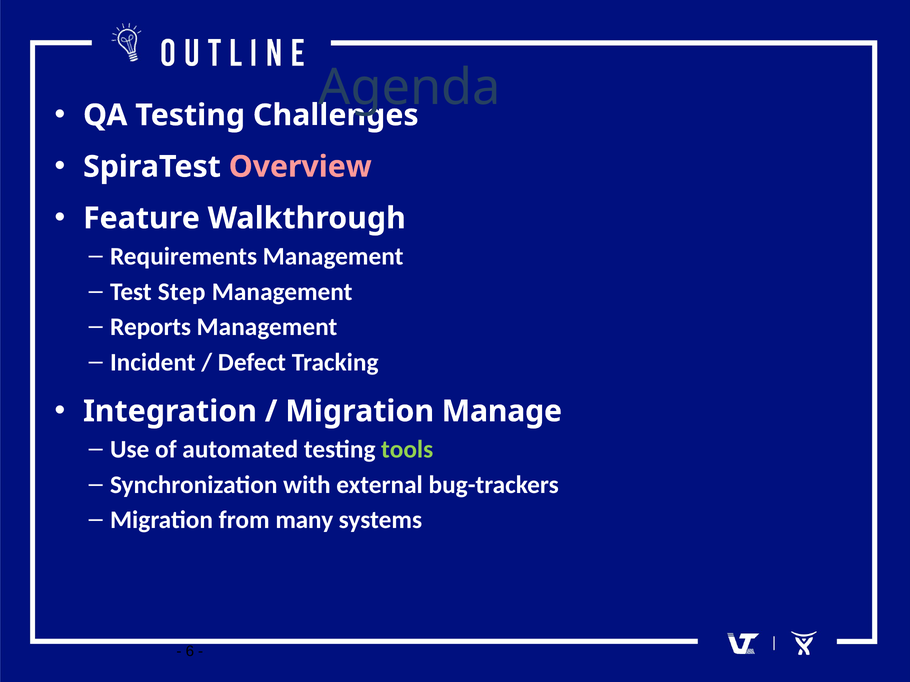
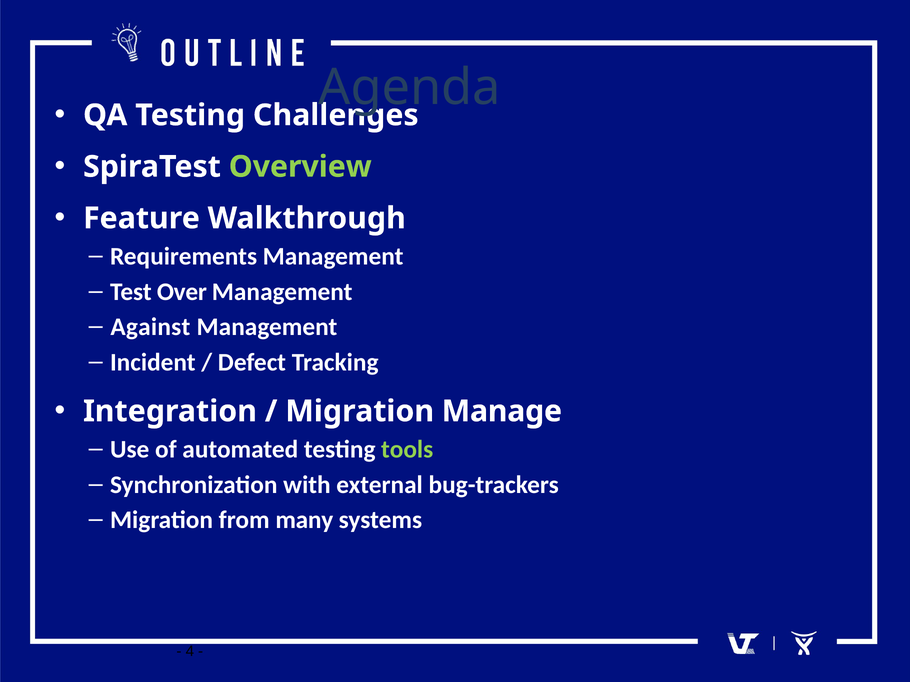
Overview colour: pink -> light green
Step: Step -> Over
Reports: Reports -> Against
6: 6 -> 4
